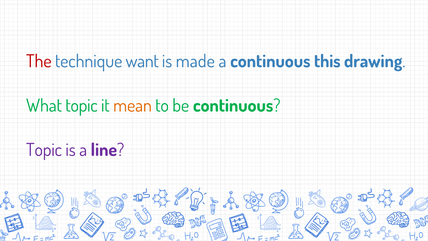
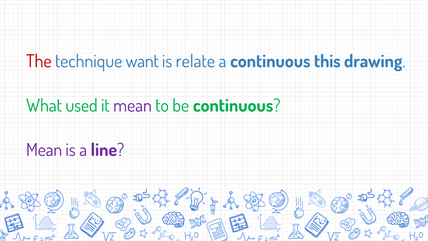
made: made -> relate
What topic: topic -> used
mean at (132, 106) colour: orange -> purple
Topic at (44, 150): Topic -> Mean
